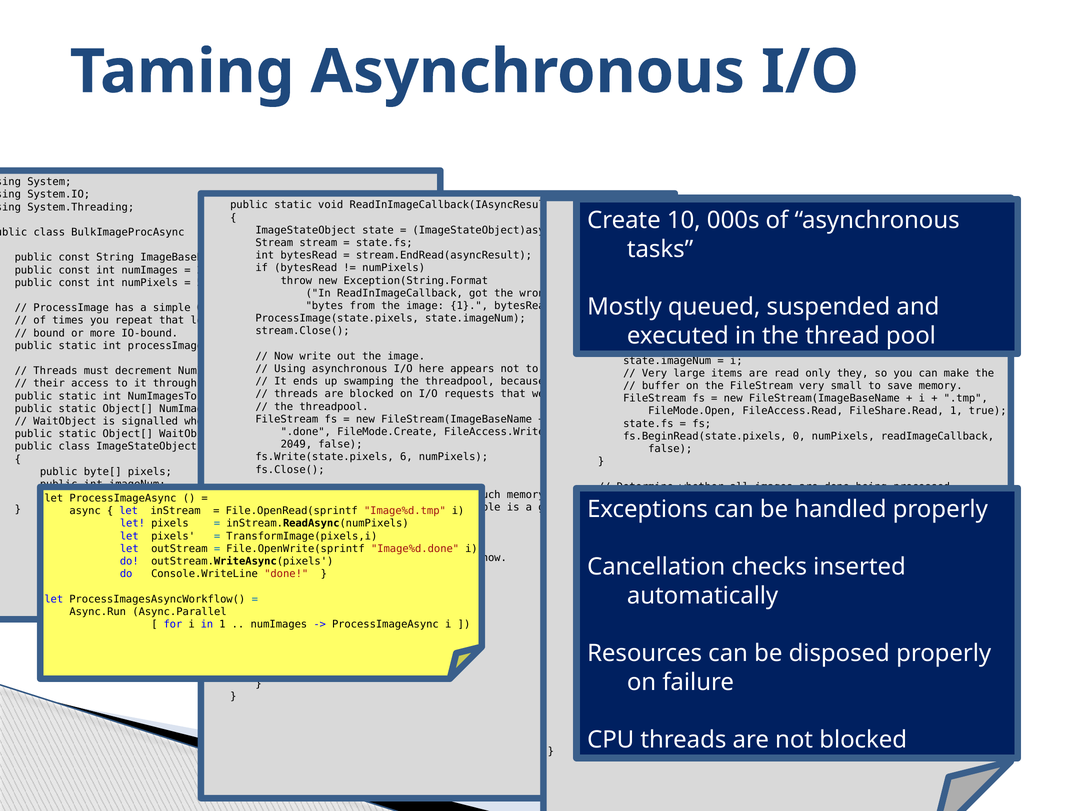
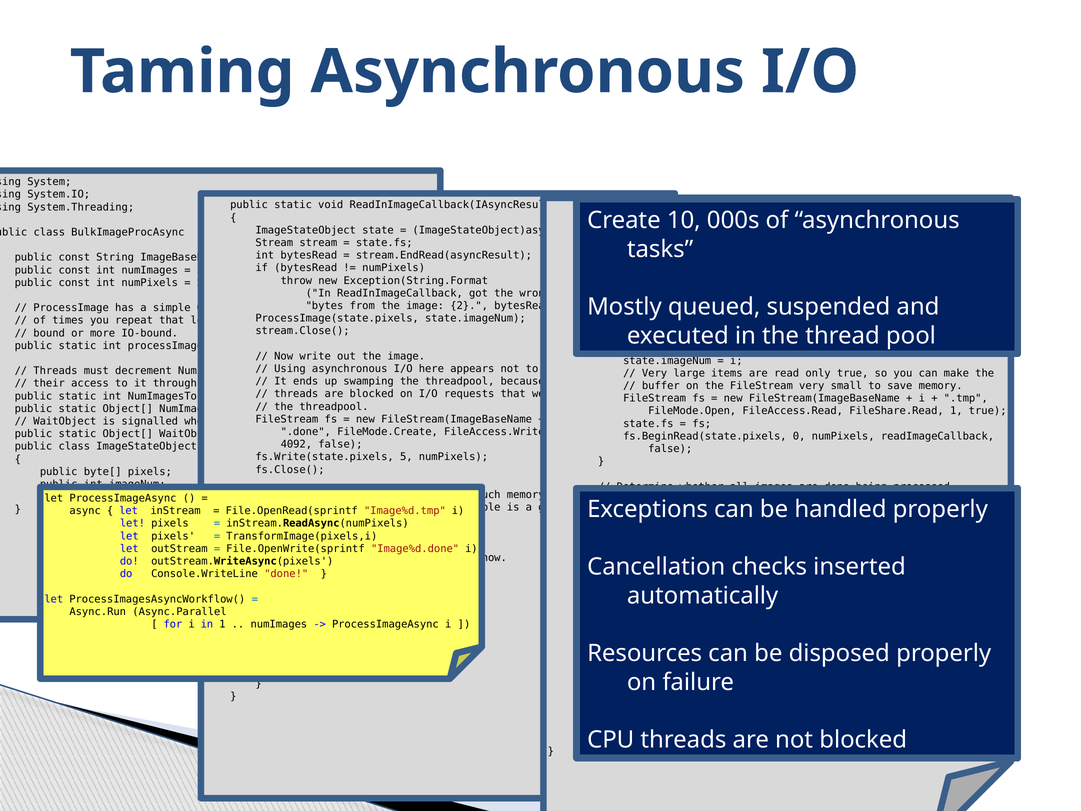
1 at (469, 306): 1 -> 2
only they: they -> true
2049: 2049 -> 4092
6: 6 -> 5
